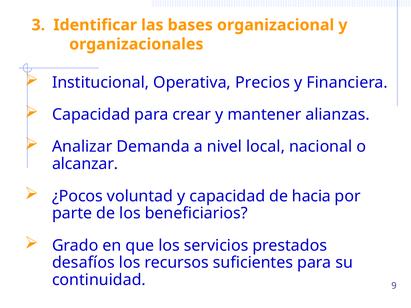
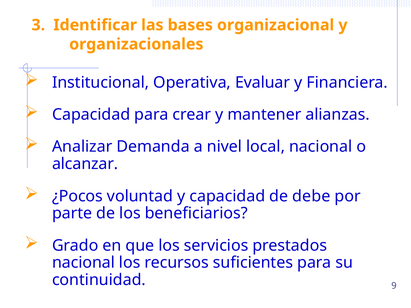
Precios: Precios -> Evaluar
hacia: hacia -> debe
desafíos at (83, 263): desafíos -> nacional
